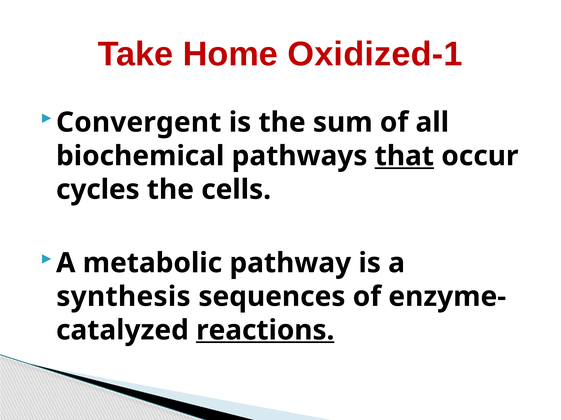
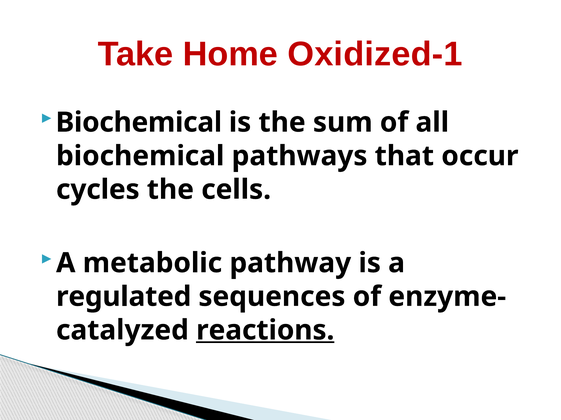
Convergent at (139, 123): Convergent -> Biochemical
that underline: present -> none
synthesis: synthesis -> regulated
